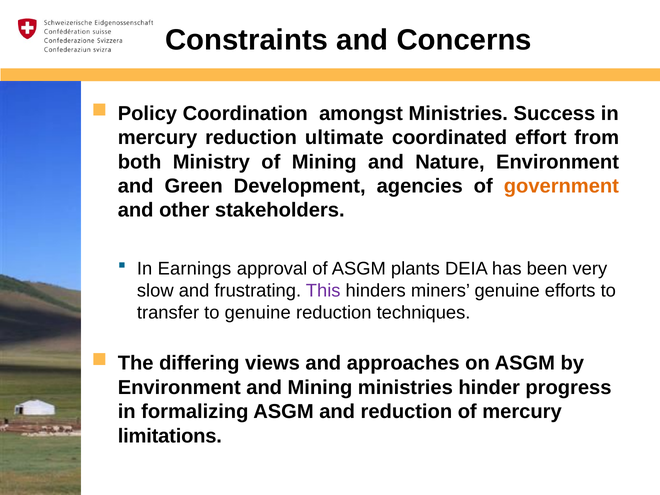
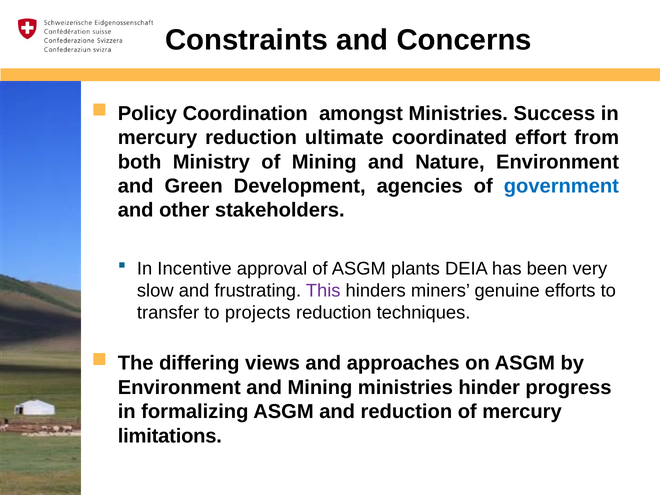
government colour: orange -> blue
Earnings: Earnings -> Incentive
to genuine: genuine -> projects
